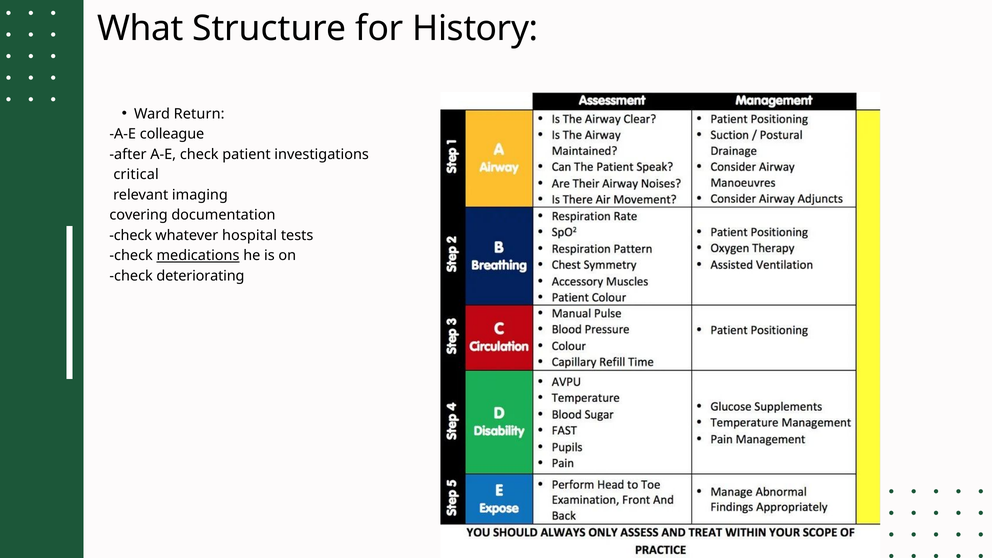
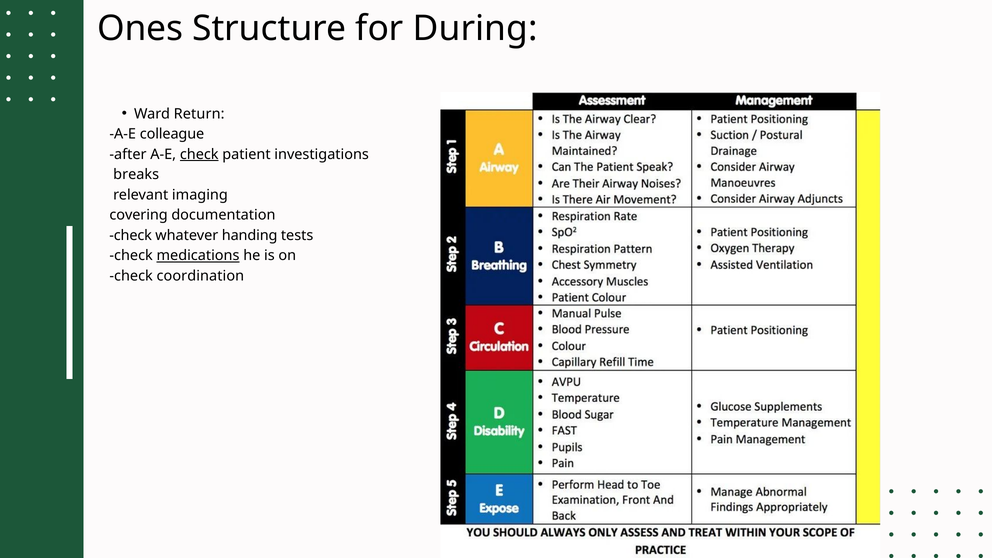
What: What -> Ones
History: History -> During
check at (199, 154) underline: none -> present
critical: critical -> breaks
hospital: hospital -> handing
deteriorating: deteriorating -> coordination
